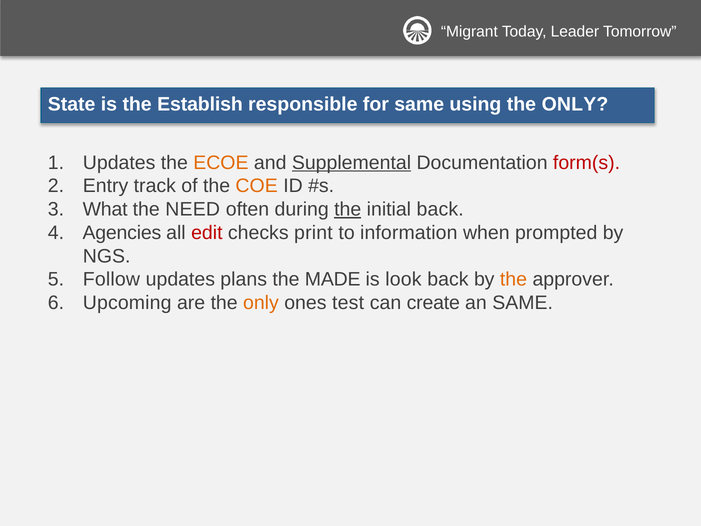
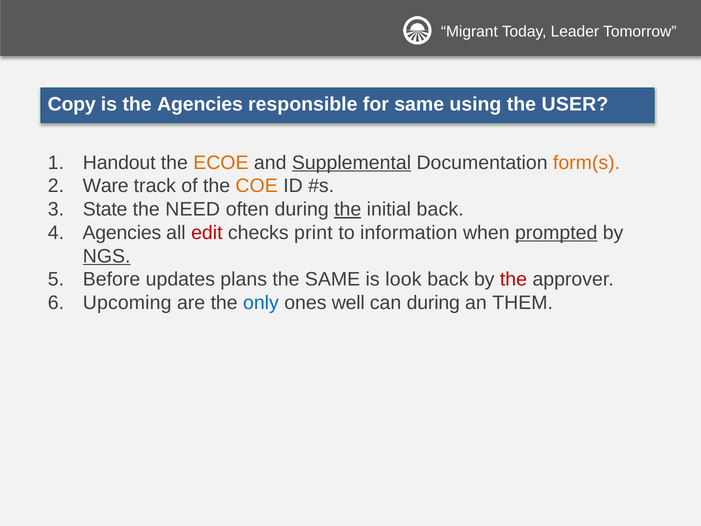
State: State -> Copy
the Establish: Establish -> Agencies
using the ONLY: ONLY -> USER
Updates at (119, 163): Updates -> Handout
form(s colour: red -> orange
Entry: Entry -> Ware
What: What -> State
prompted underline: none -> present
NGS underline: none -> present
Follow: Follow -> Before
the MADE: MADE -> SAME
the at (514, 279) colour: orange -> red
only at (261, 303) colour: orange -> blue
test: test -> well
can create: create -> during
an SAME: SAME -> THEM
